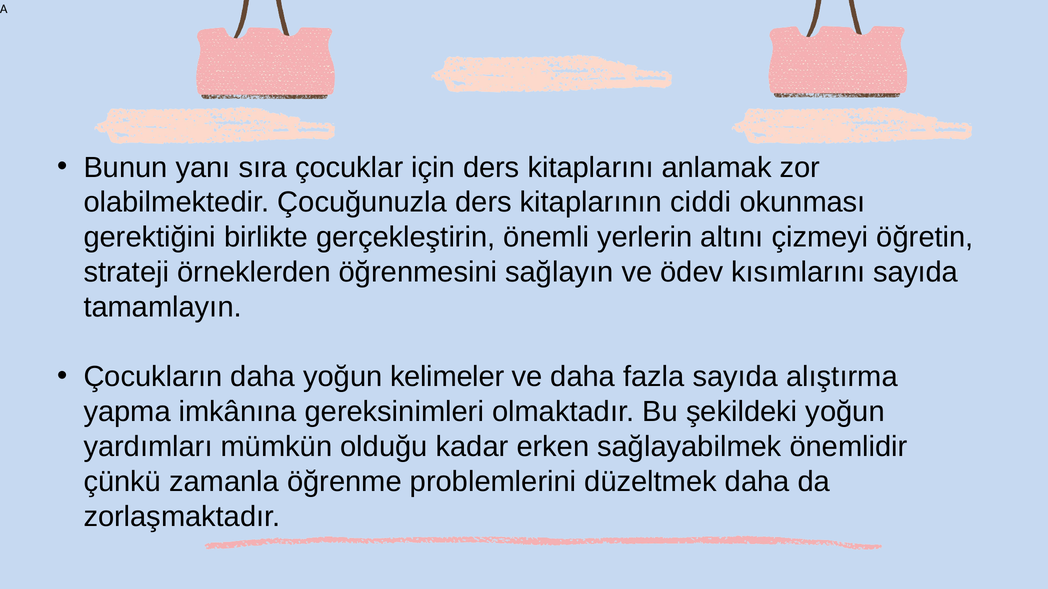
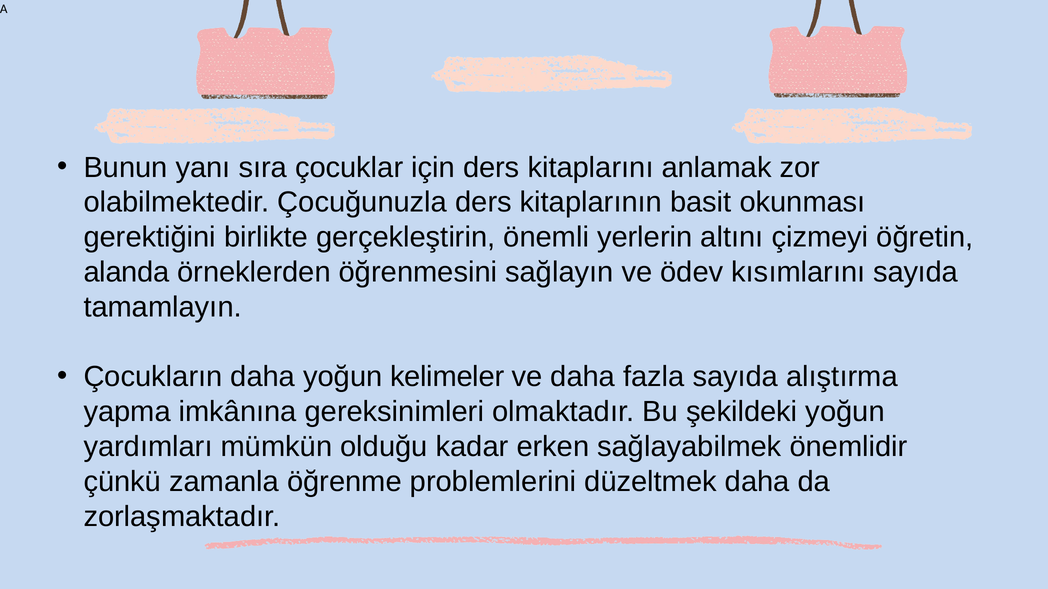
ciddi: ciddi -> basit
strateji: strateji -> alanda
